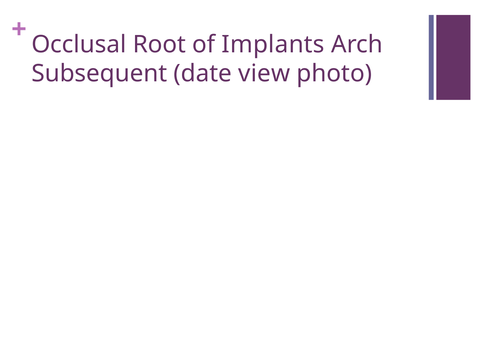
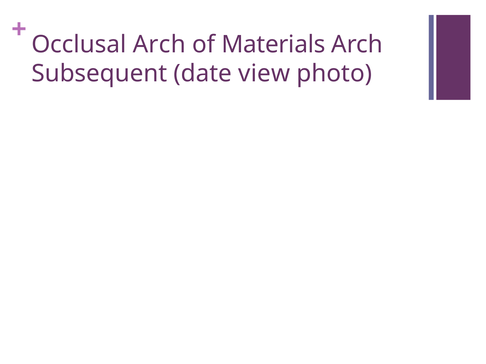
Occlusal Root: Root -> Arch
Implants: Implants -> Materials
